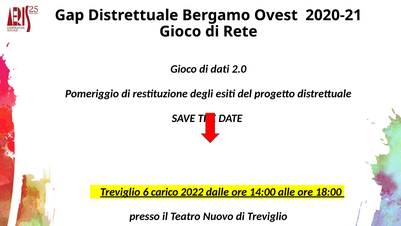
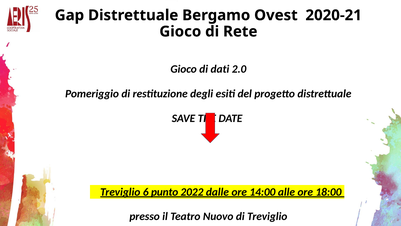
carico: carico -> punto
